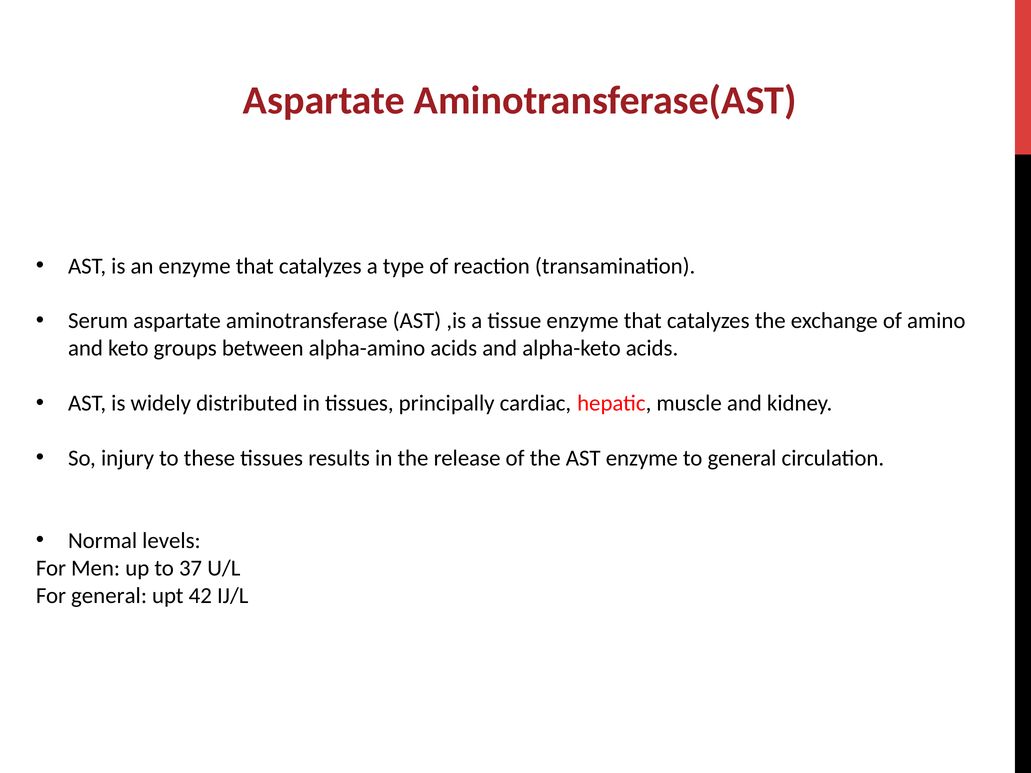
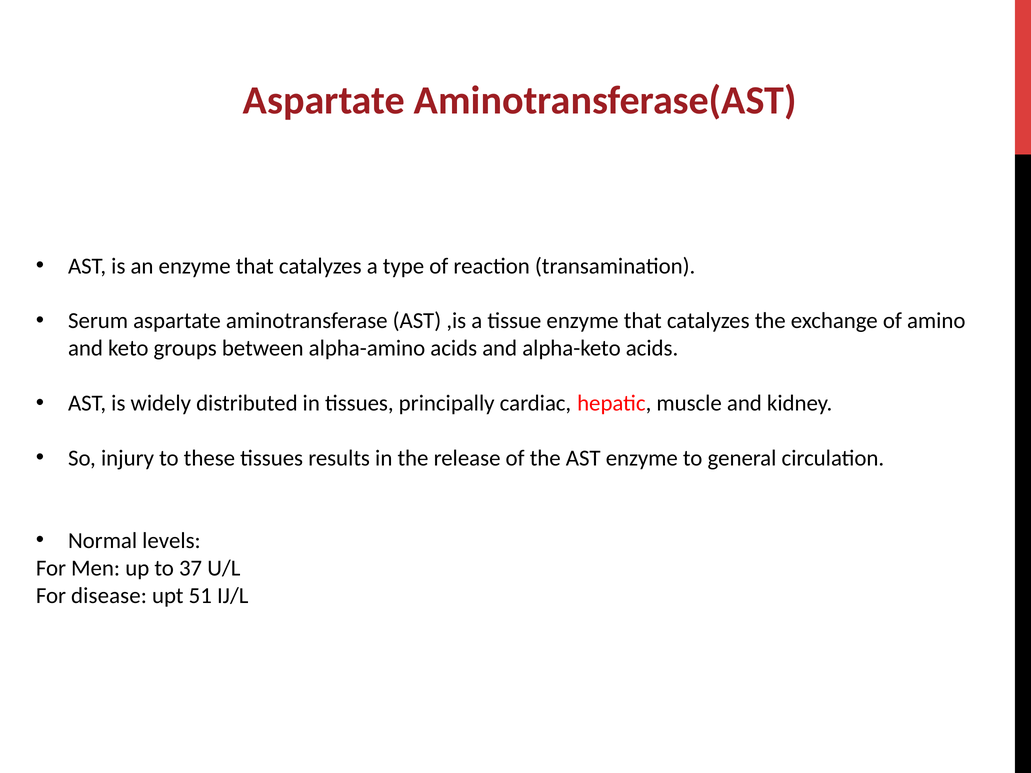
For general: general -> disease
42: 42 -> 51
